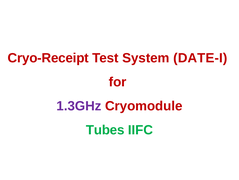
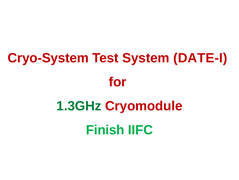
Cryo-Receipt: Cryo-Receipt -> Cryo-System
1.3GHz colour: purple -> green
Tubes: Tubes -> Finish
